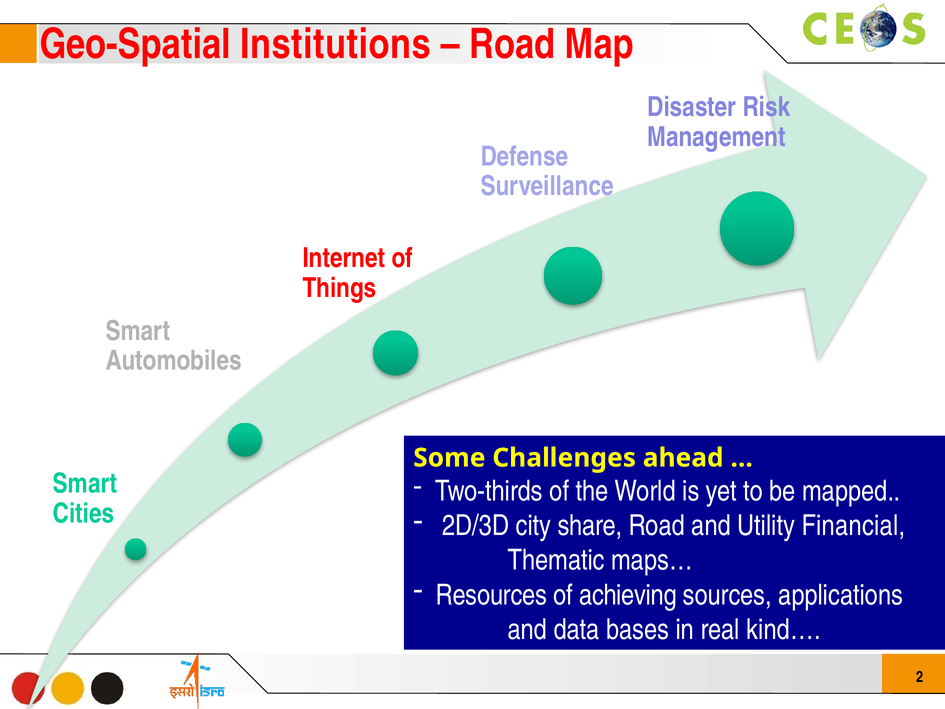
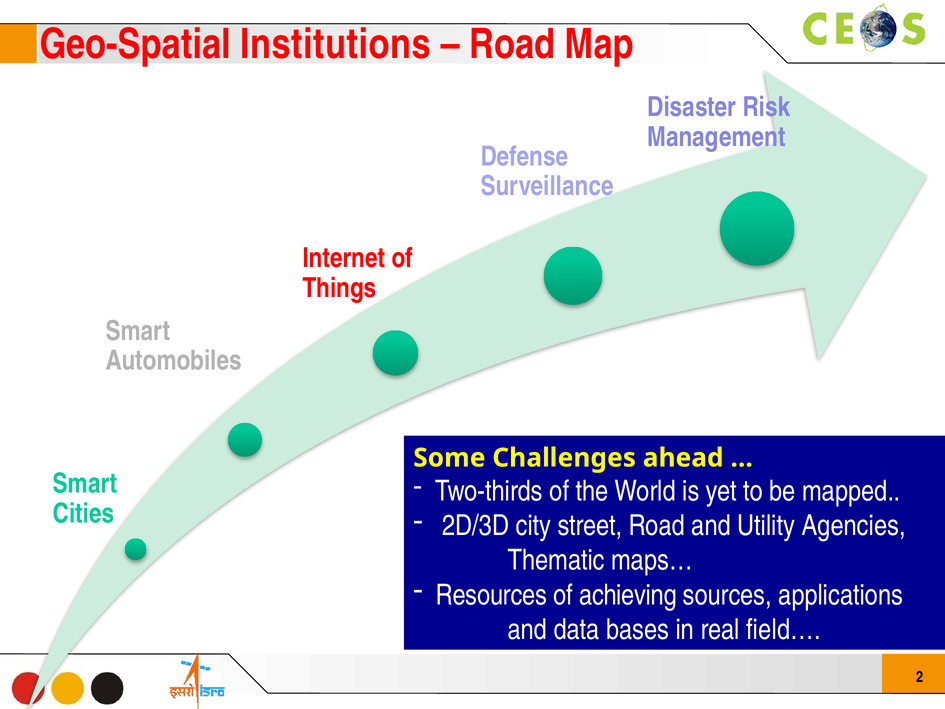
share: share -> street
Financial: Financial -> Agencies
kind…: kind… -> field…
